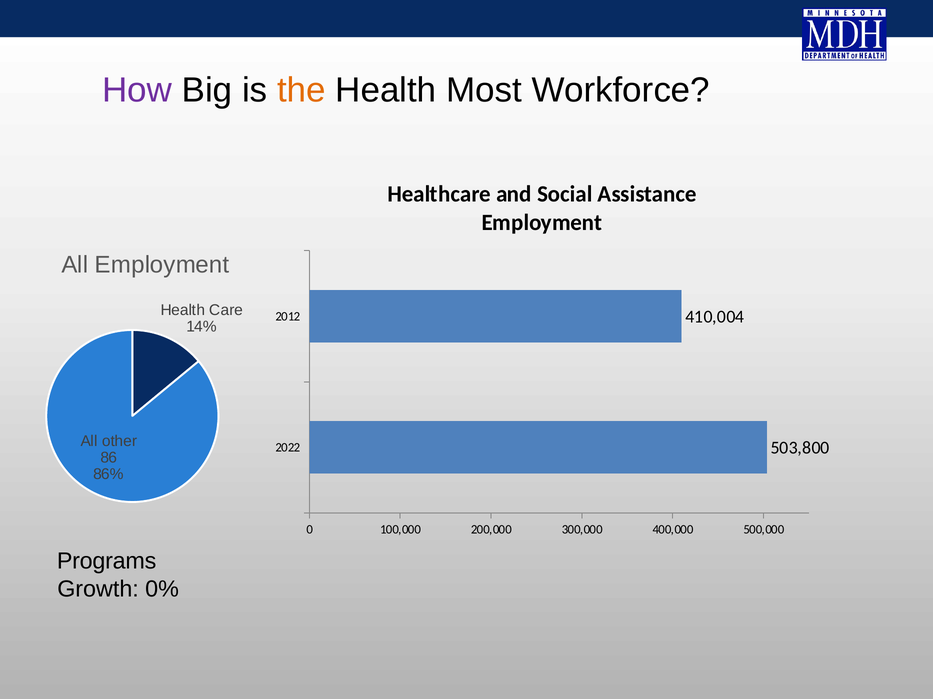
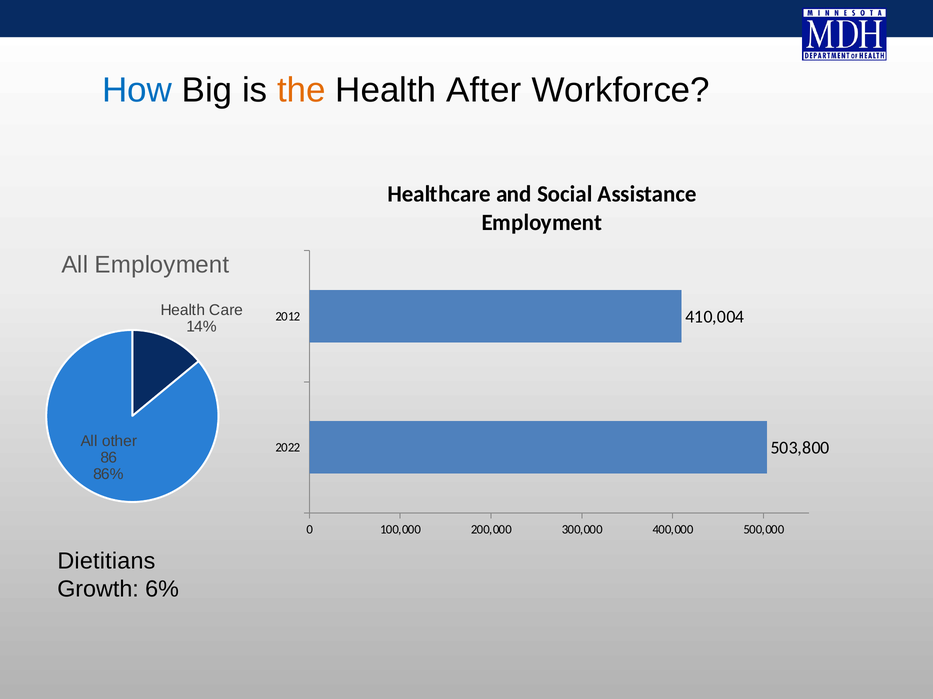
How colour: purple -> blue
Most: Most -> After
Programs: Programs -> Dietitians
0%: 0% -> 6%
